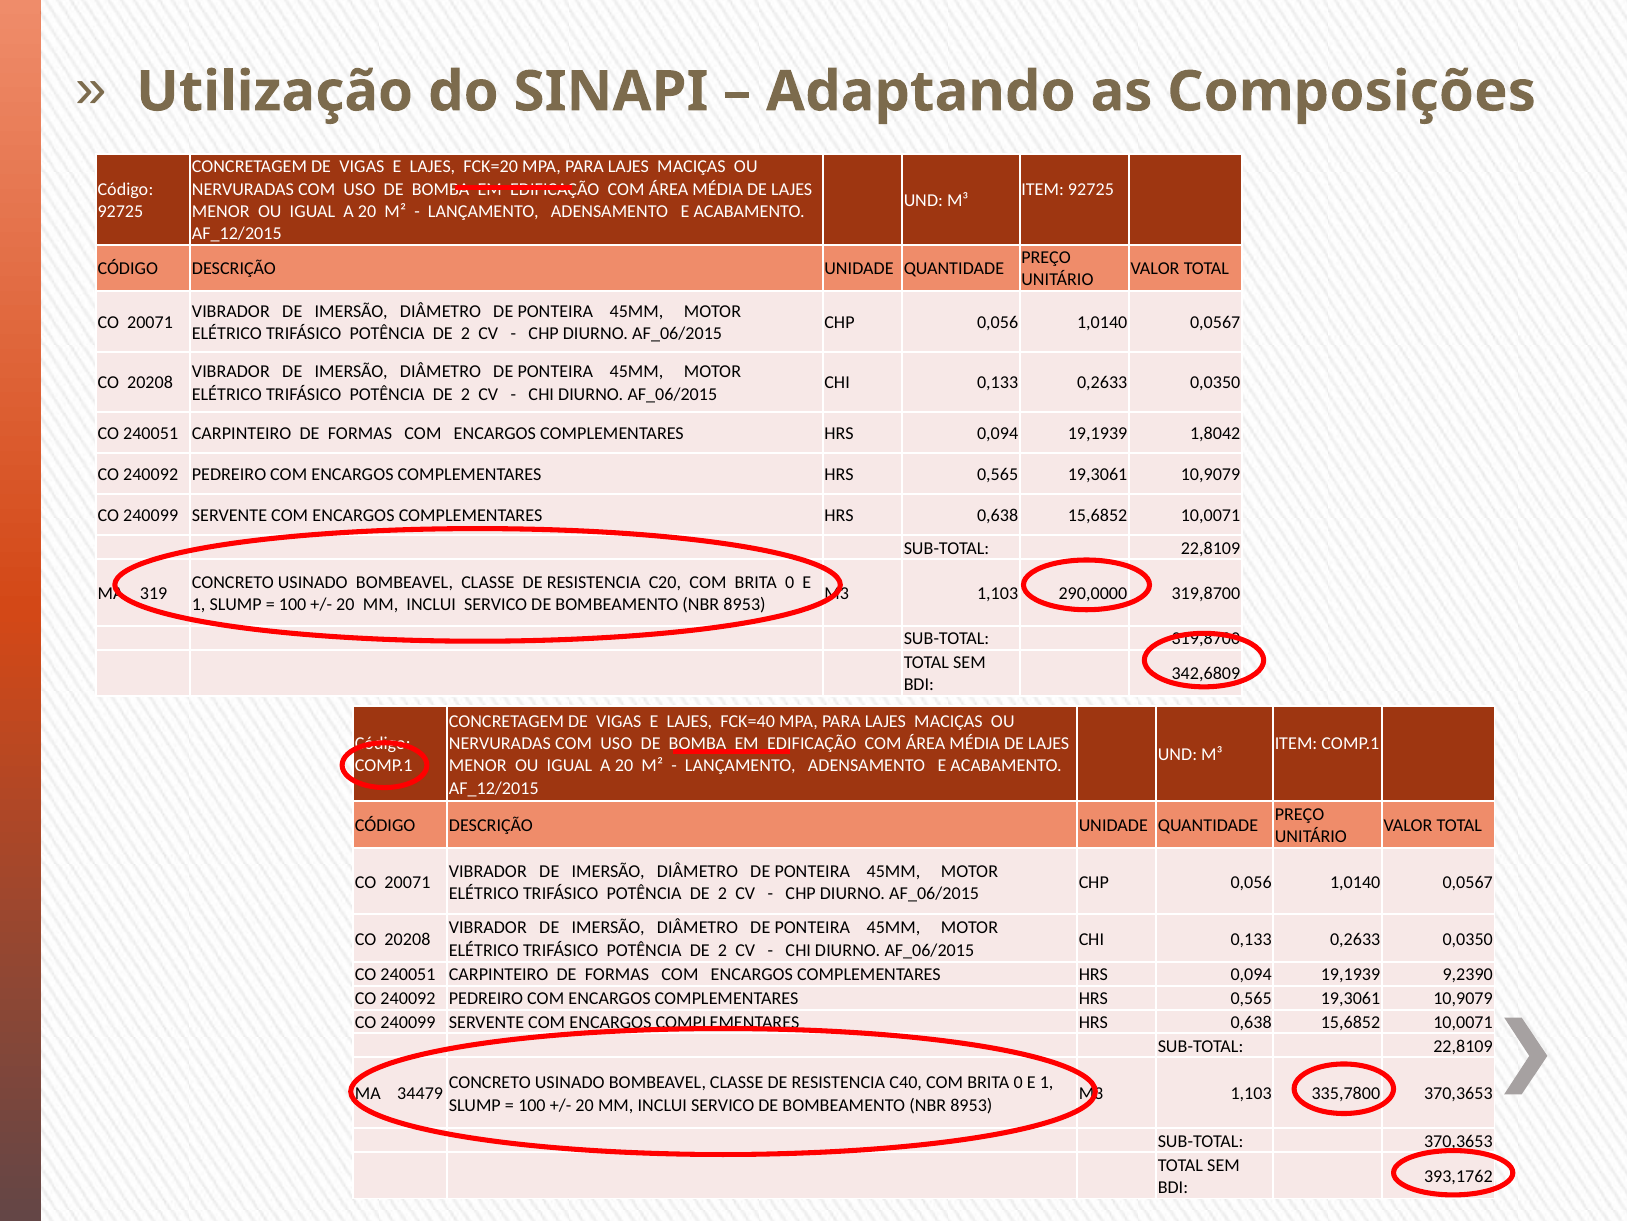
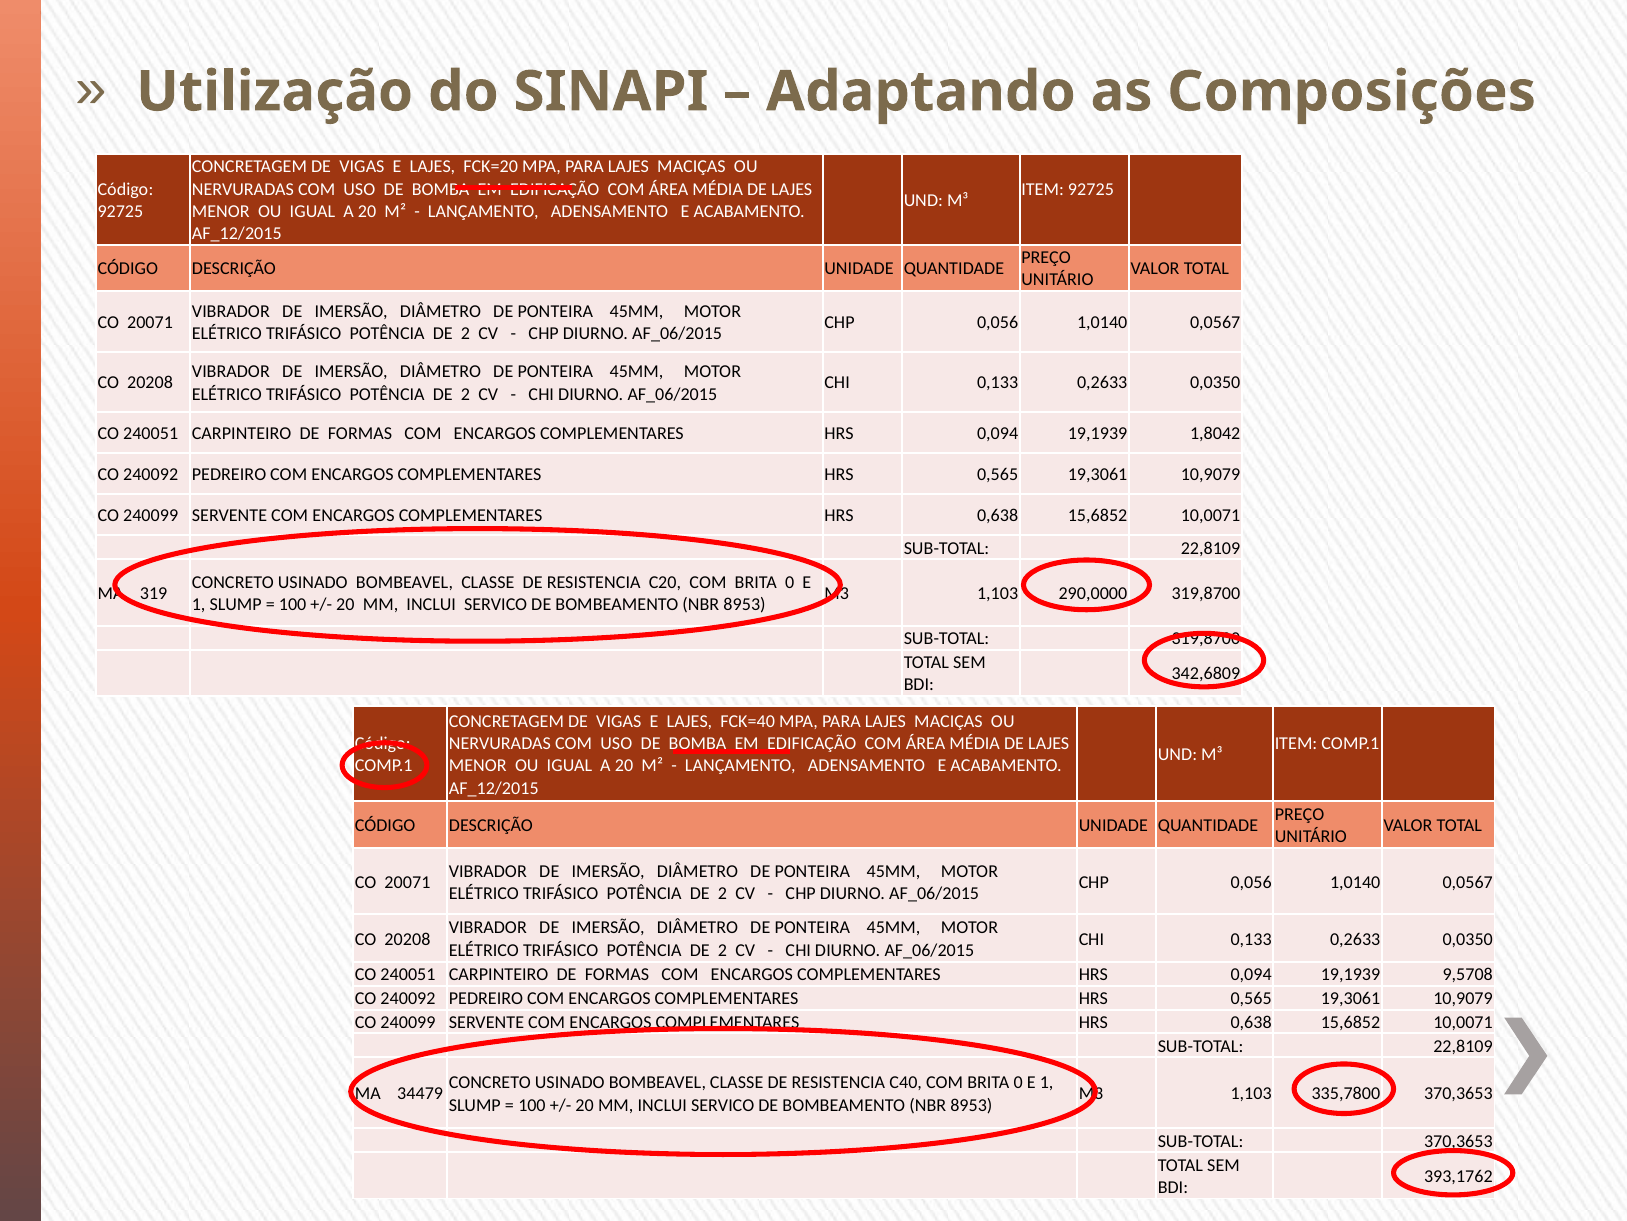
9,2390: 9,2390 -> 9,5708
